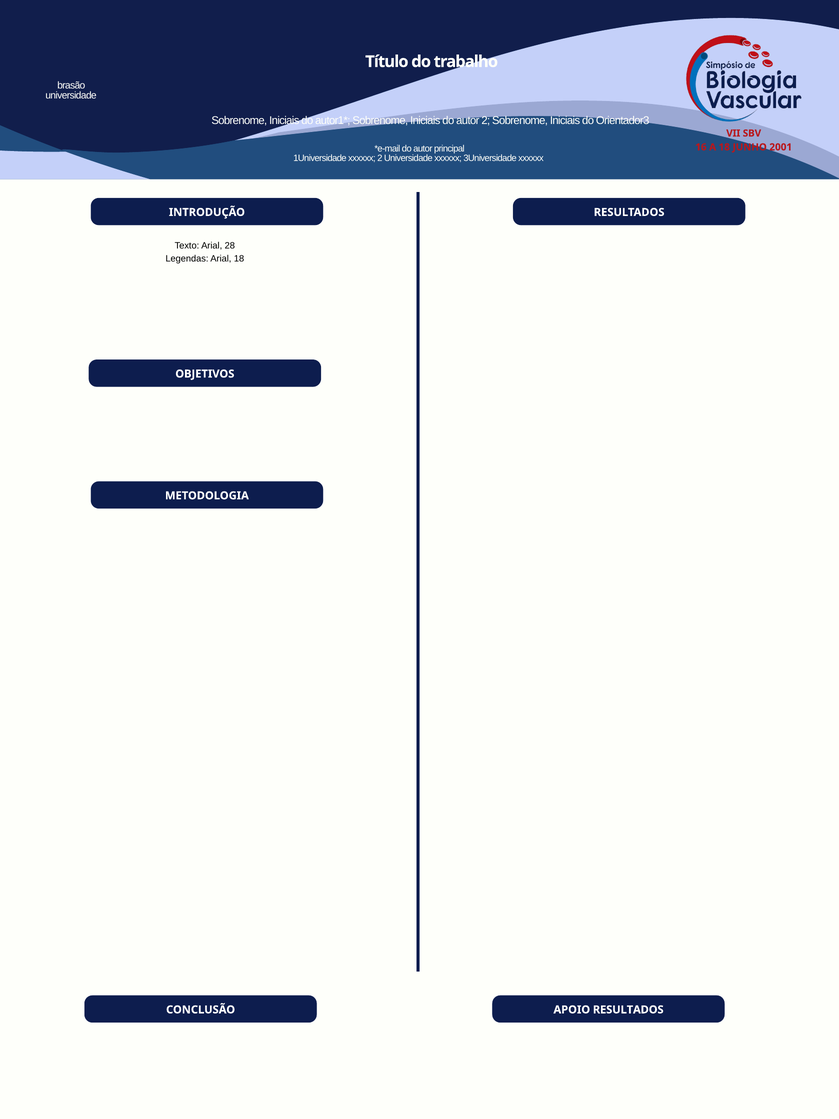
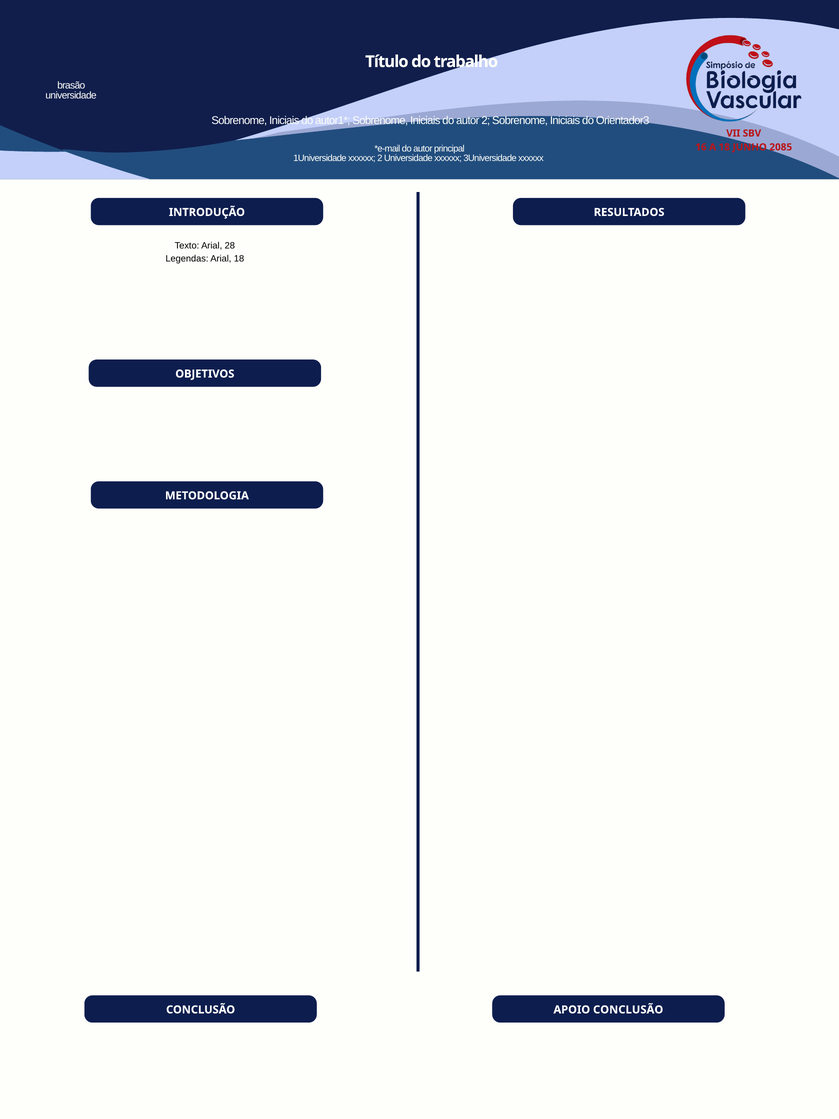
2001: 2001 -> 2085
APOIO RESULTADOS: RESULTADOS -> CONCLUSÃO
